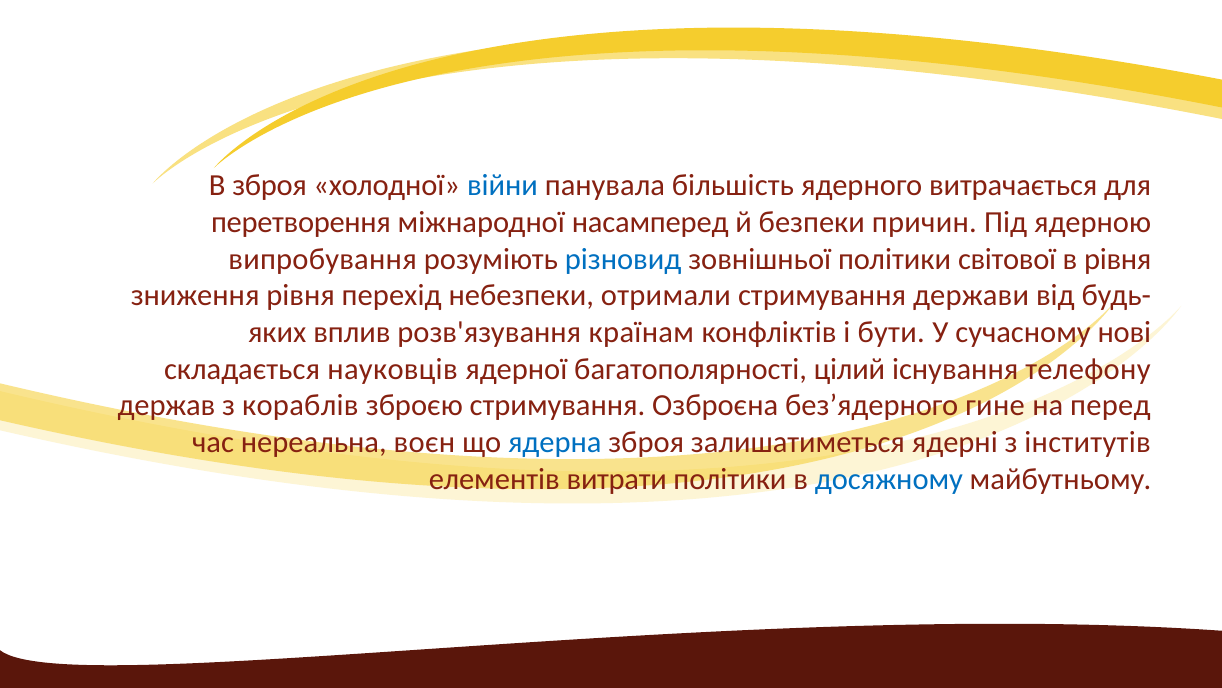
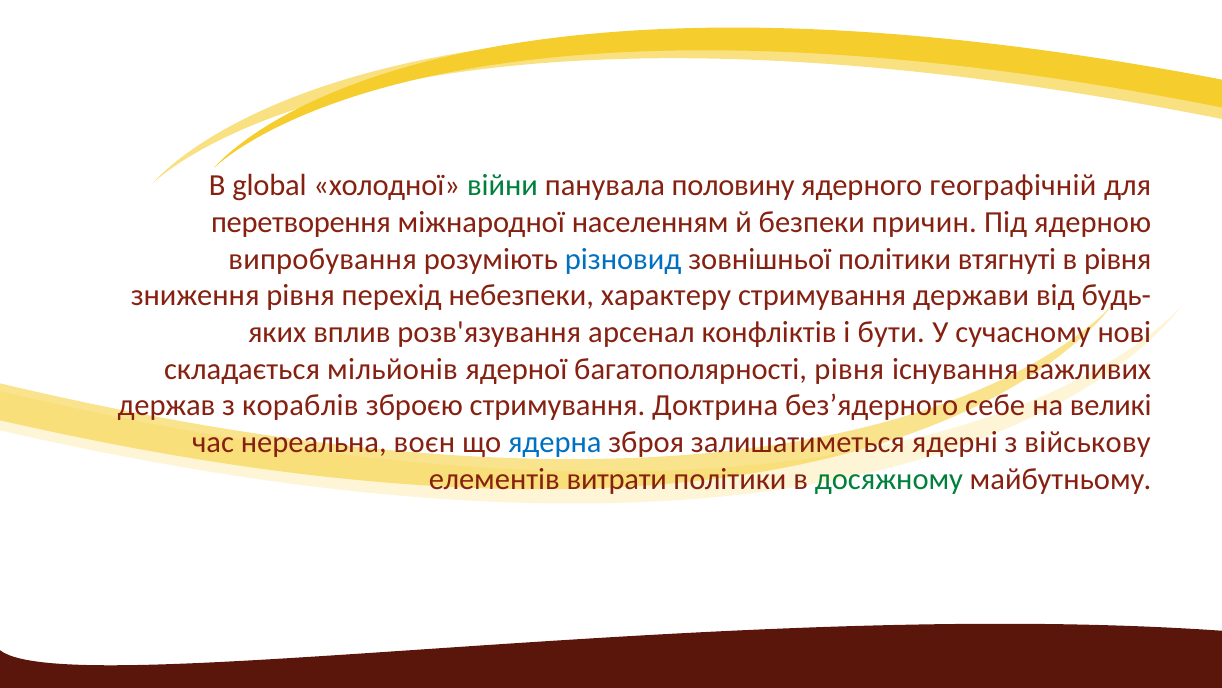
В зброя: зброя -> global
війни colour: blue -> green
більшість: більшість -> половину
витрачається: витрачається -> географічній
насамперед: насамперед -> населенням
світової: світової -> втягнуті
отримали: отримали -> характеру
країнам: країнам -> арсенал
науковців: науковців -> мільйонів
багатополярності цілий: цілий -> рівня
телефону: телефону -> важливих
Озброєна: Озброєна -> Доктрина
гине: гине -> себе
перед: перед -> великі
інститутів: інститутів -> військову
досяжному colour: blue -> green
